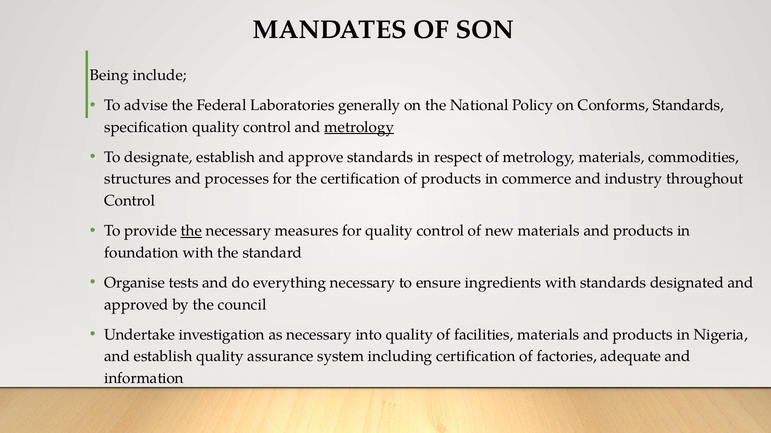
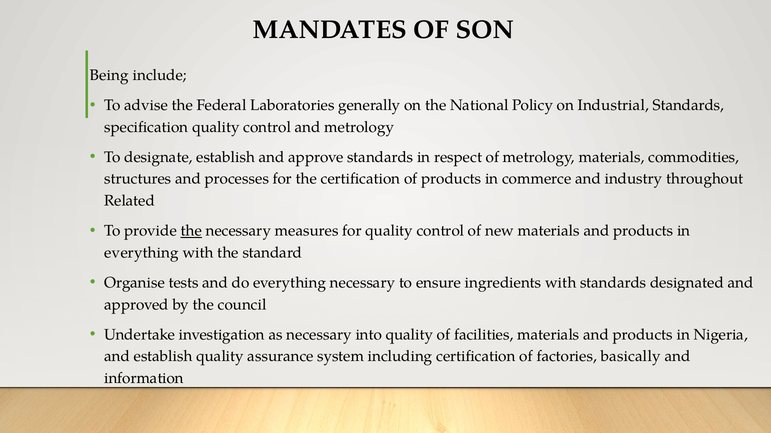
Conforms: Conforms -> Industrial
metrology at (359, 127) underline: present -> none
Control at (130, 201): Control -> Related
foundation at (142, 253): foundation -> everything
adequate: adequate -> basically
